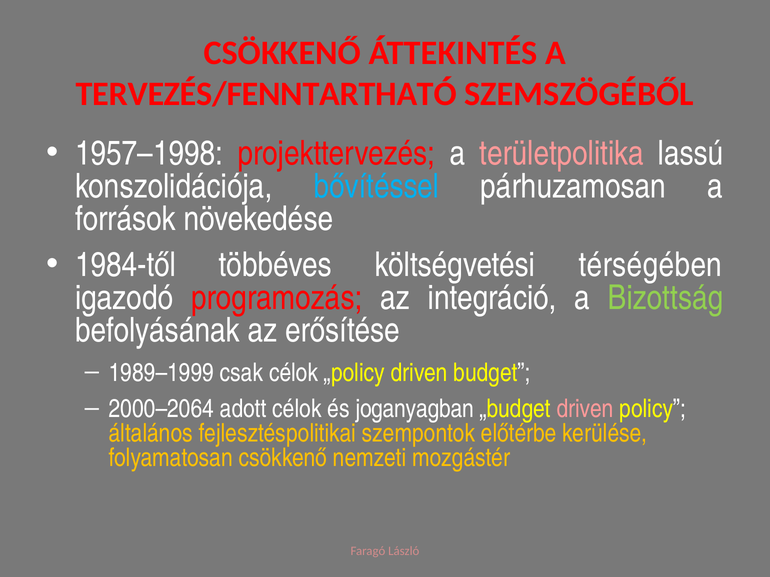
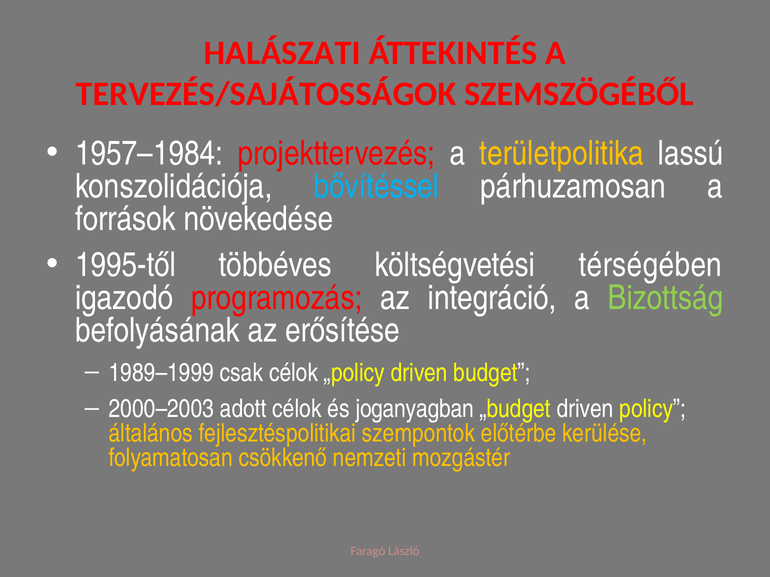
CSÖKKENŐ at (282, 53): CSÖKKENŐ -> HALÁSZATI
TERVEZÉS/FENNTARTHATÓ: TERVEZÉS/FENNTARTHATÓ -> TERVEZÉS/SAJÁTOSSÁGOK
1957–1998: 1957–1998 -> 1957–1984
területpolitika colour: pink -> yellow
1984-től: 1984-től -> 1995-től
2000–2064: 2000–2064 -> 2000–2003
driven at (585, 409) colour: pink -> white
